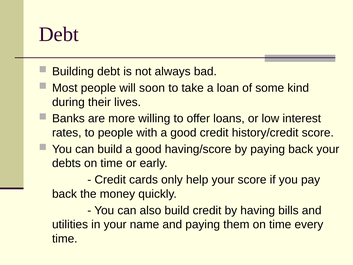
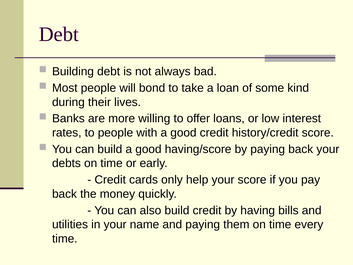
soon: soon -> bond
